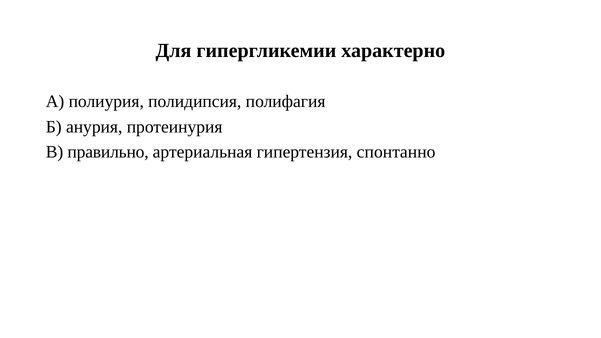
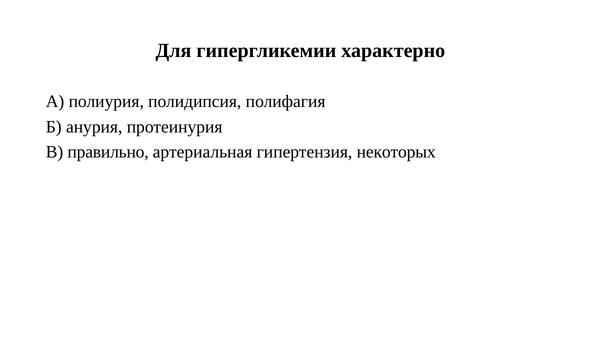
спонтанно: спонтанно -> некоторых
